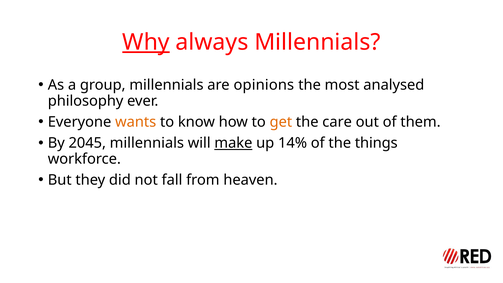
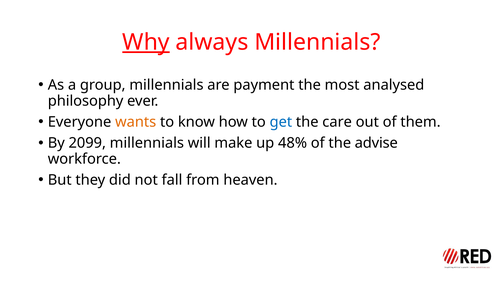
opinions: opinions -> payment
get colour: orange -> blue
2045: 2045 -> 2099
make underline: present -> none
14%: 14% -> 48%
things: things -> advise
